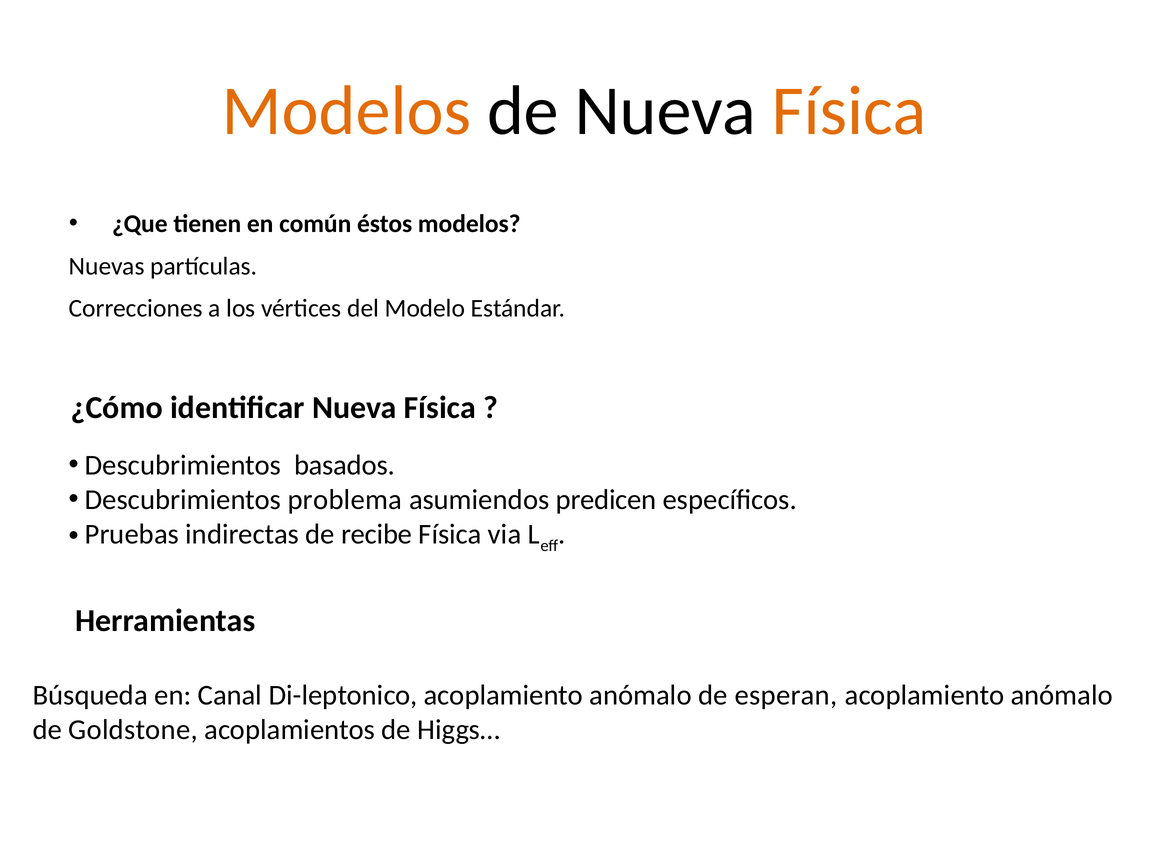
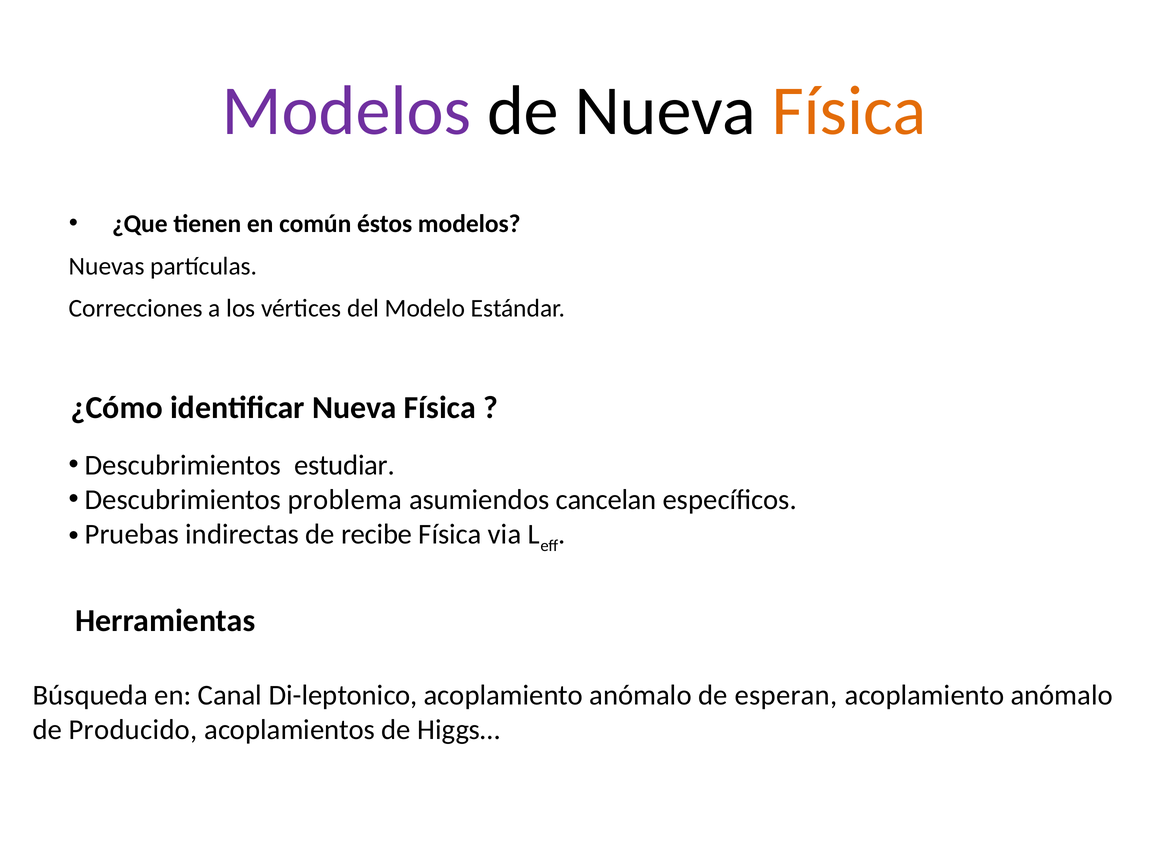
Modelos at (347, 111) colour: orange -> purple
basados: basados -> estudiar
predicen: predicen -> cancelan
Goldstone: Goldstone -> Producido
